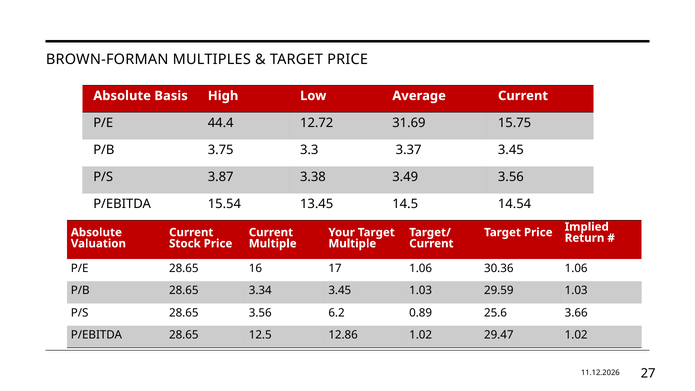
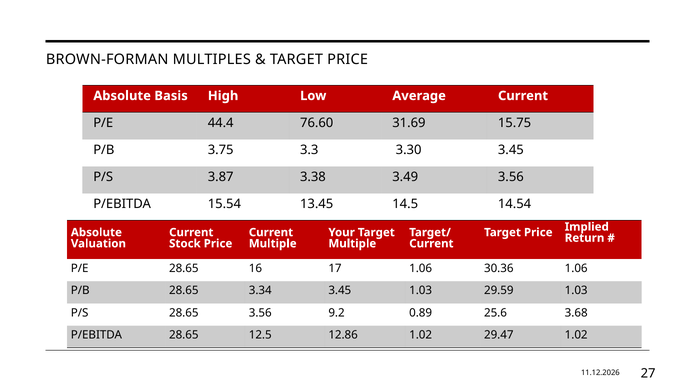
12.72: 12.72 -> 76.60
3.37: 3.37 -> 3.30
6.2: 6.2 -> 9.2
3.66: 3.66 -> 3.68
